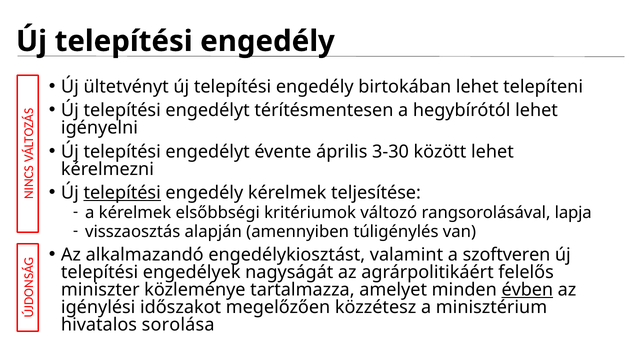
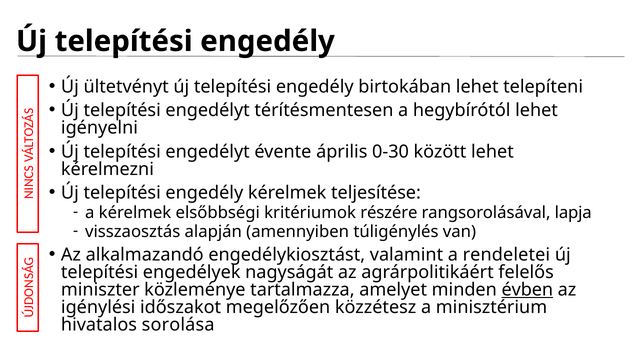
3-30: 3-30 -> 0-30
telepítési at (122, 193) underline: present -> none
változó: változó -> részére
szoftveren: szoftveren -> rendeletei
